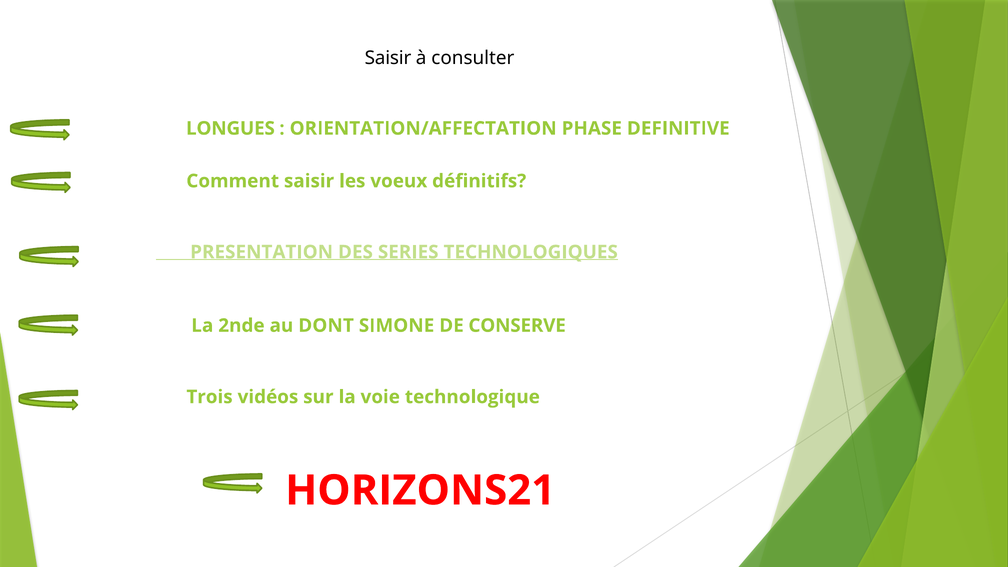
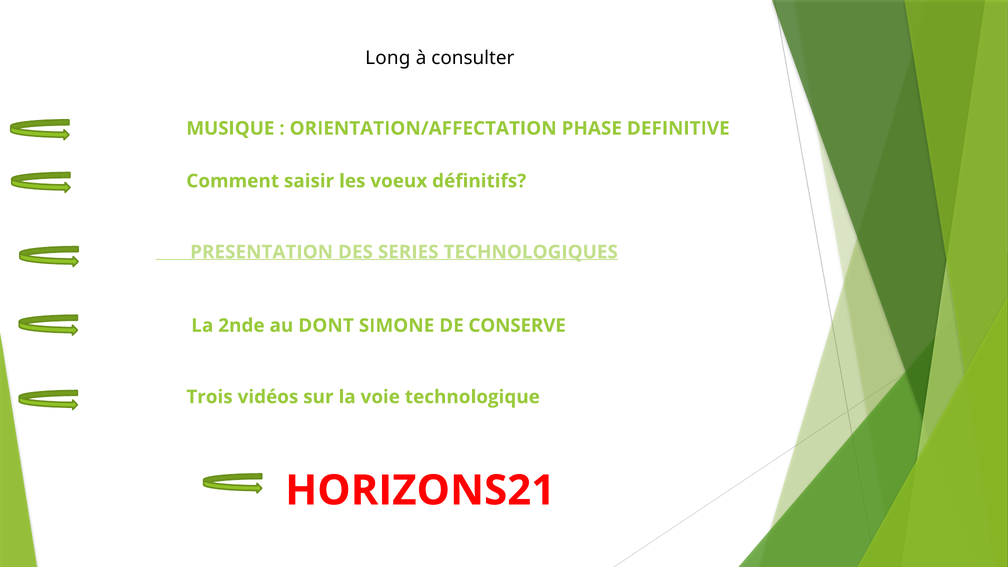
Saisir at (388, 58): Saisir -> Long
LONGUES: LONGUES -> MUSIQUE
